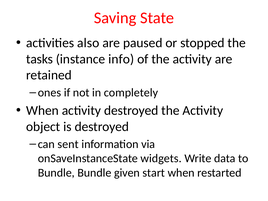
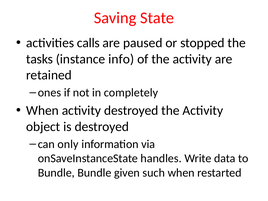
also: also -> calls
sent: sent -> only
widgets: widgets -> handles
start: start -> such
